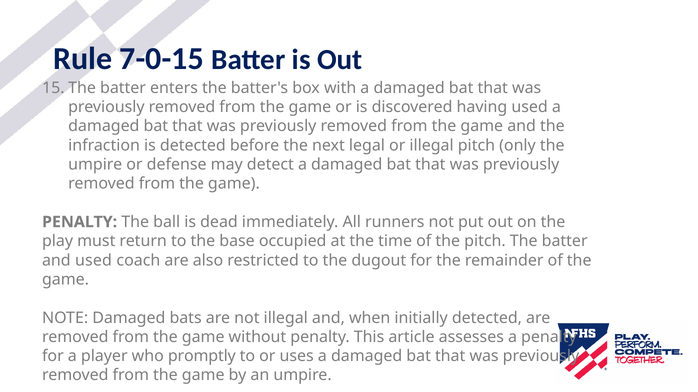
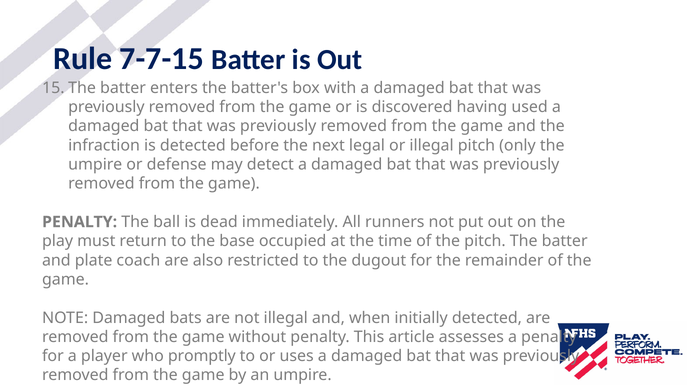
7-0-15: 7-0-15 -> 7-7-15
and used: used -> plate
